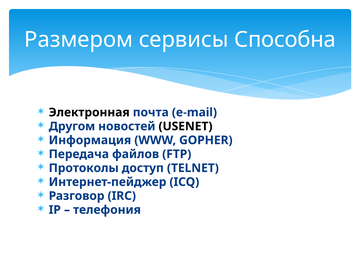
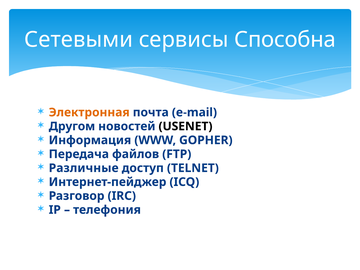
Размером: Размером -> Сетевыми
Электронная colour: black -> orange
Протоколы: Протоколы -> Различные
